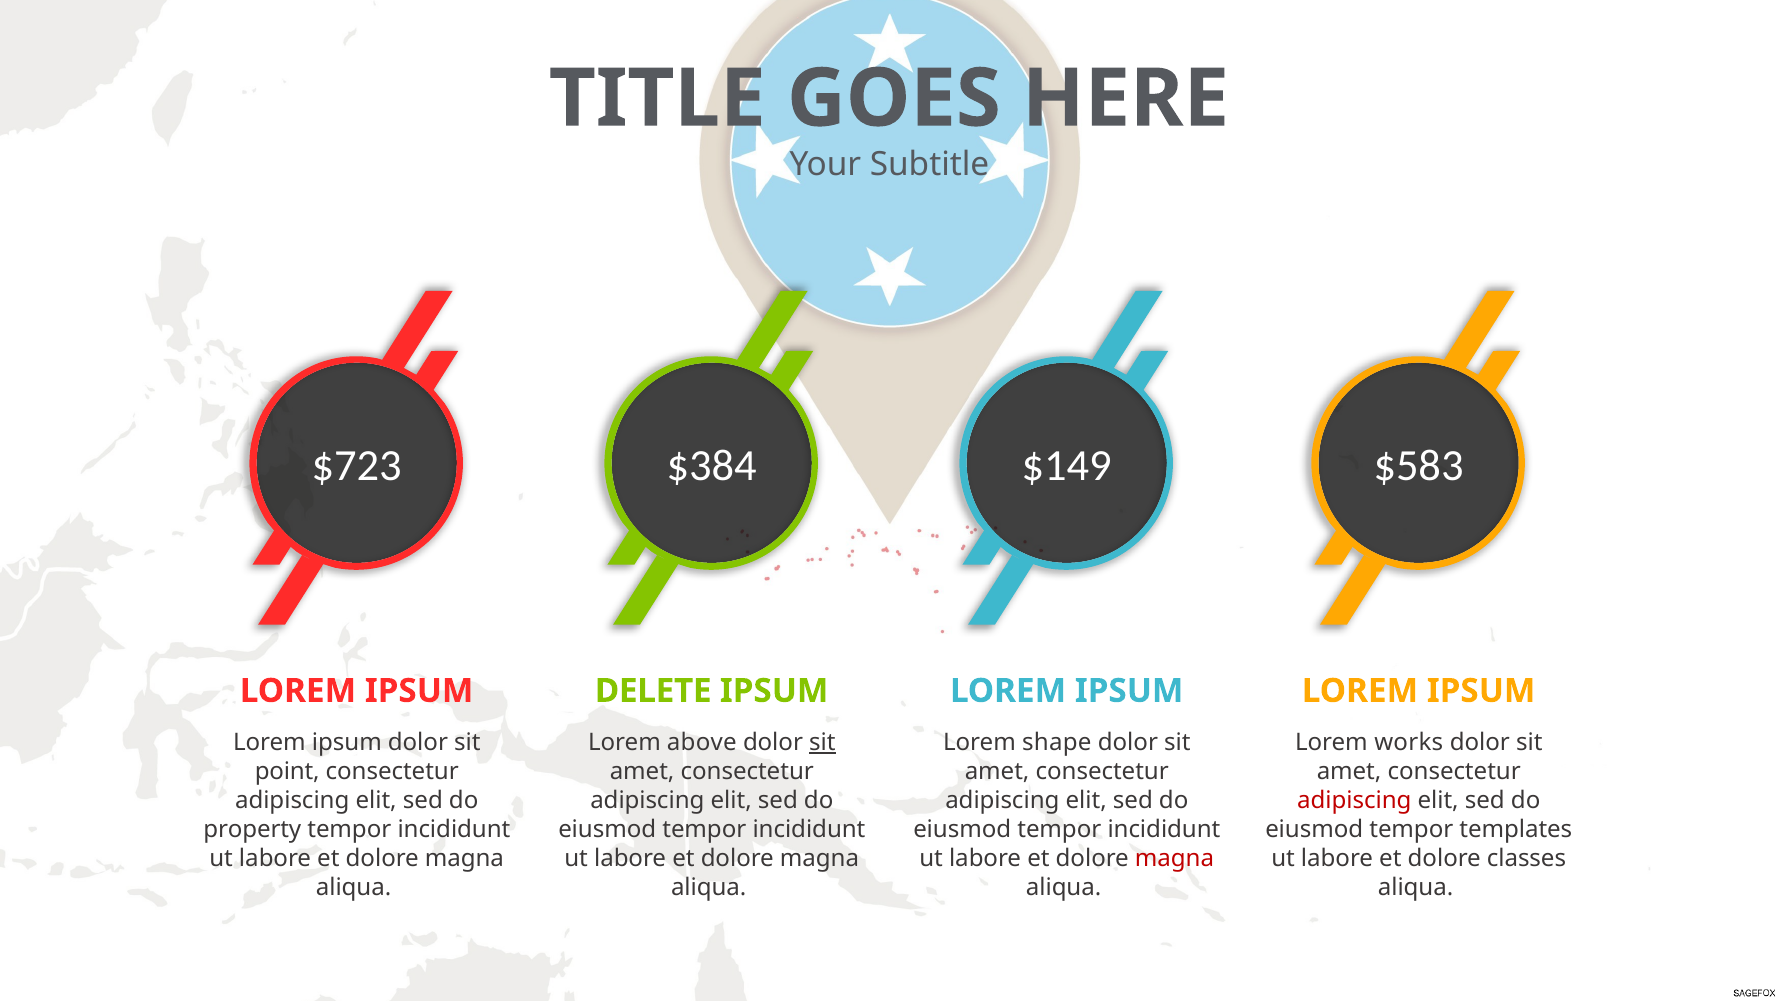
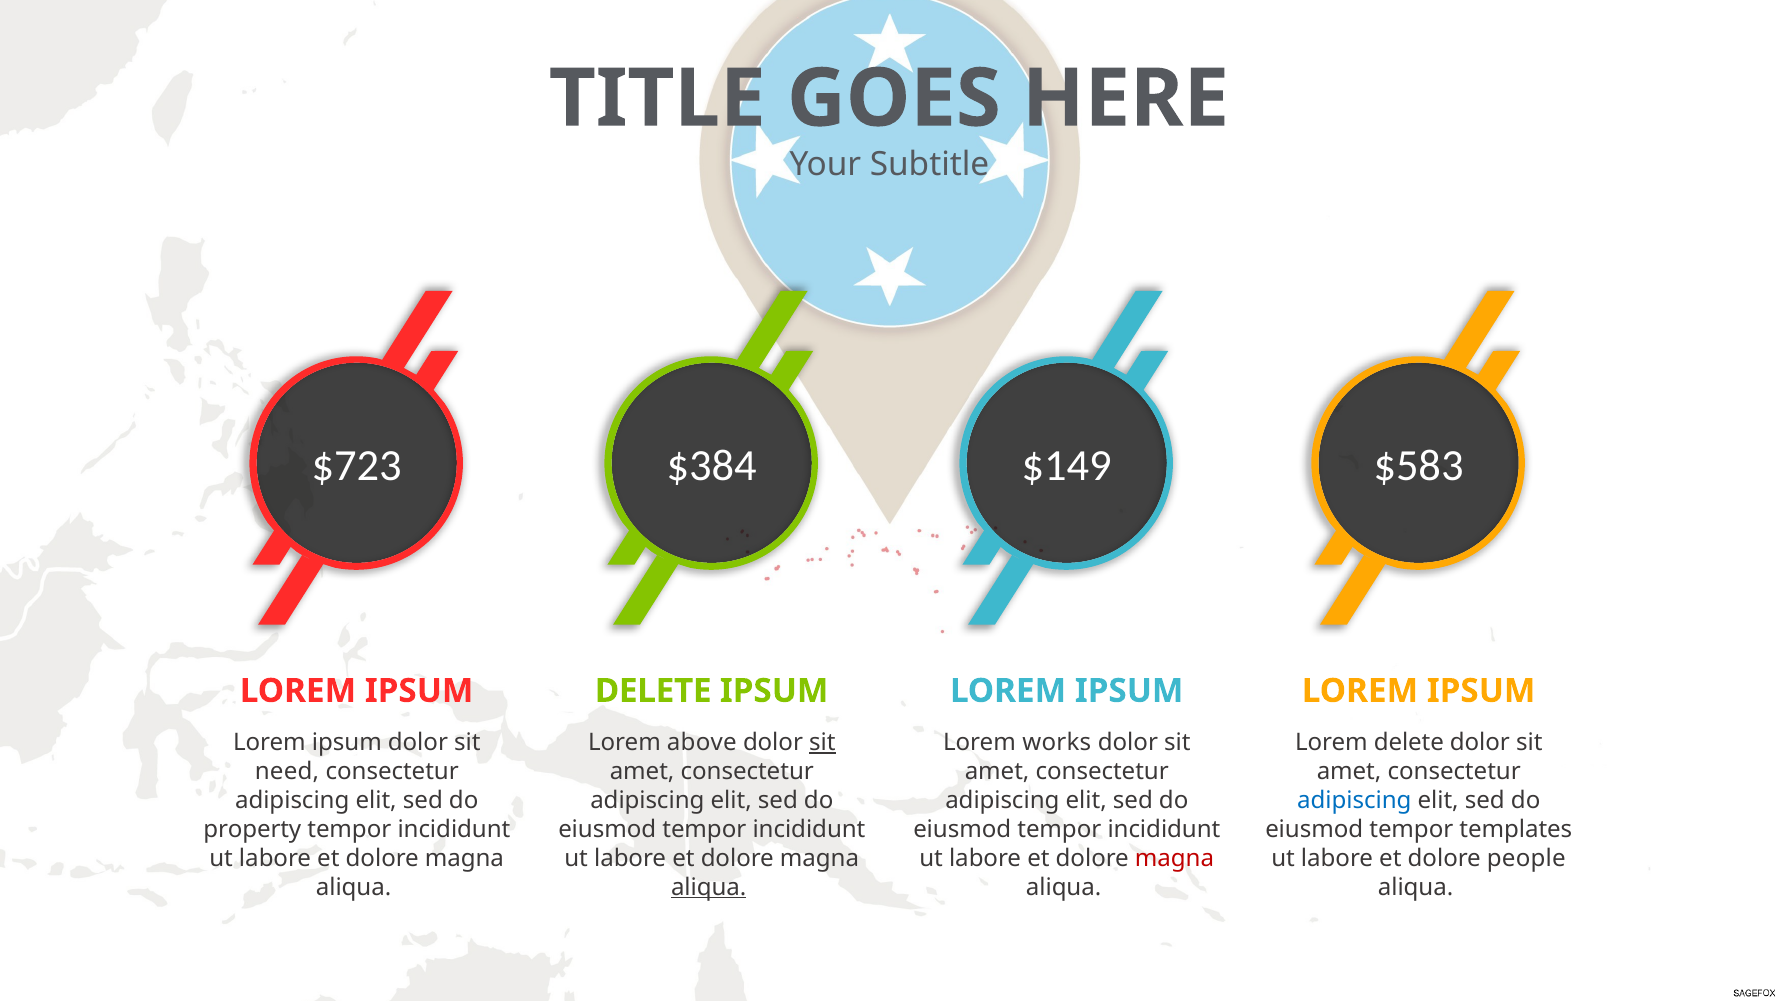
shape: shape -> works
Lorem works: works -> delete
point: point -> need
adipiscing at (1354, 800) colour: red -> blue
classes: classes -> people
aliqua at (709, 887) underline: none -> present
